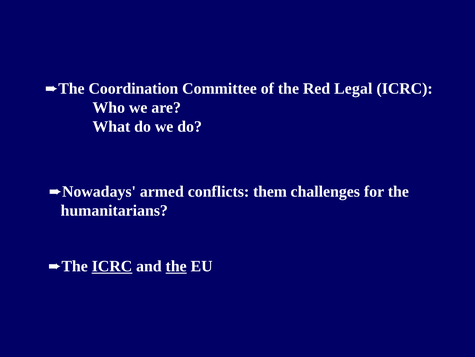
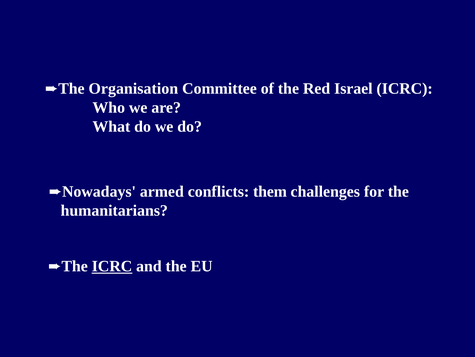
Coordination: Coordination -> Organisation
Legal: Legal -> Israel
the at (176, 266) underline: present -> none
